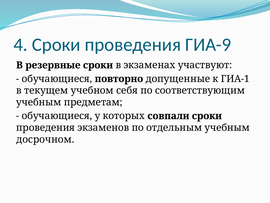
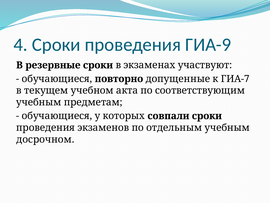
ГИА-1: ГИА-1 -> ГИА-7
себя: себя -> акта
